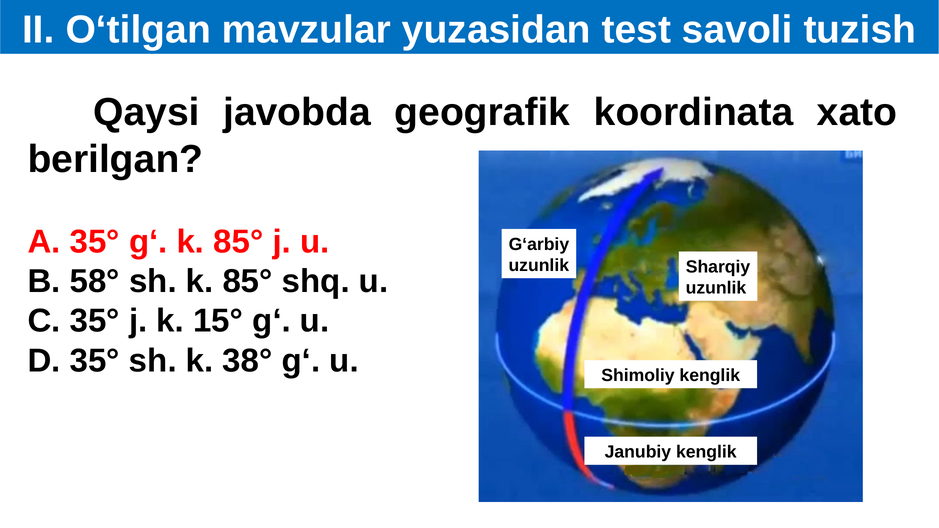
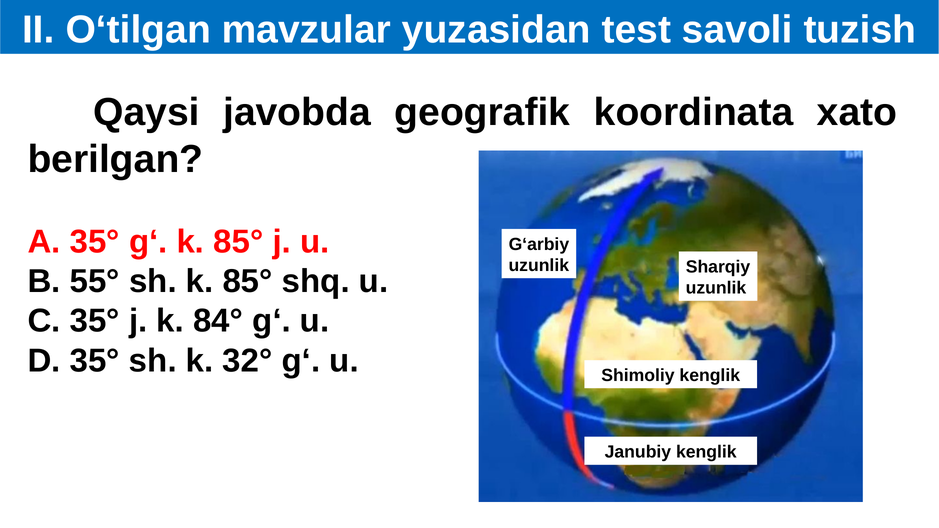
58°: 58° -> 55°
15°: 15° -> 84°
38°: 38° -> 32°
